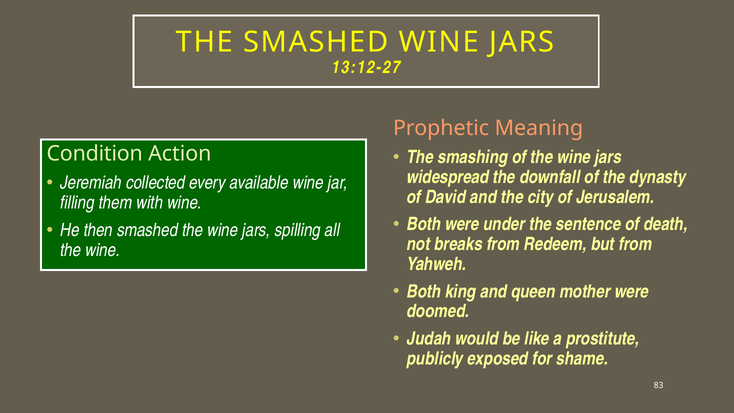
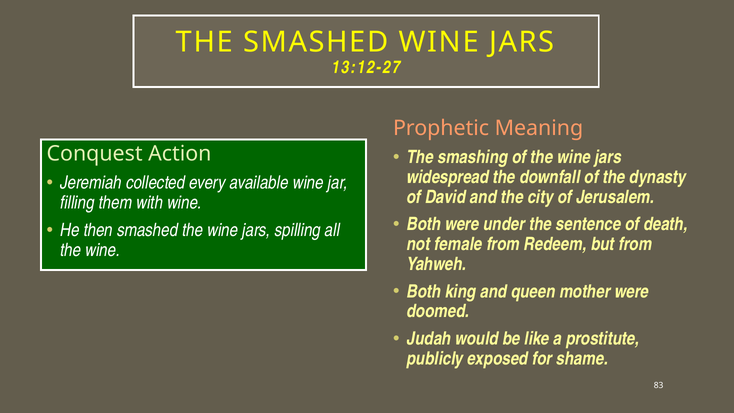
Condition: Condition -> Conquest
breaks: breaks -> female
